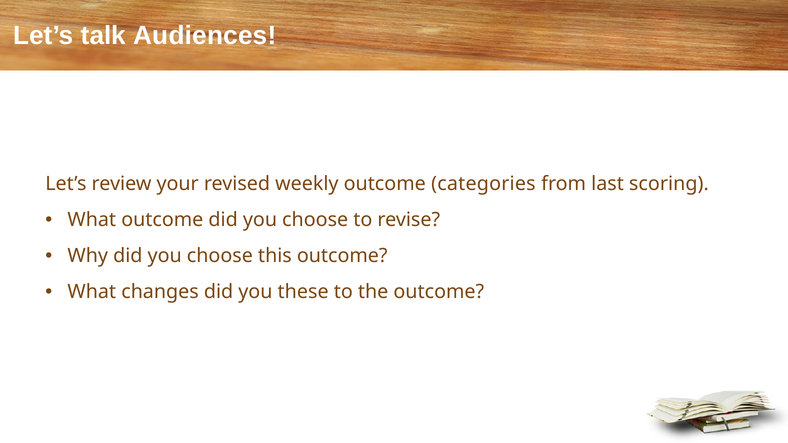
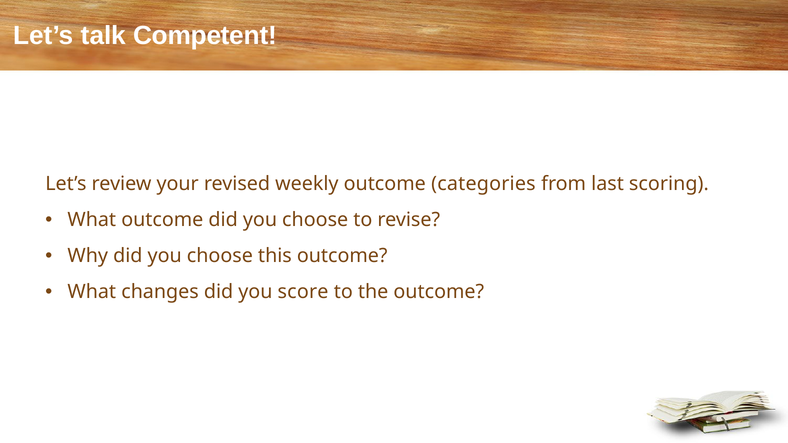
Audiences: Audiences -> Competent
these: these -> score
